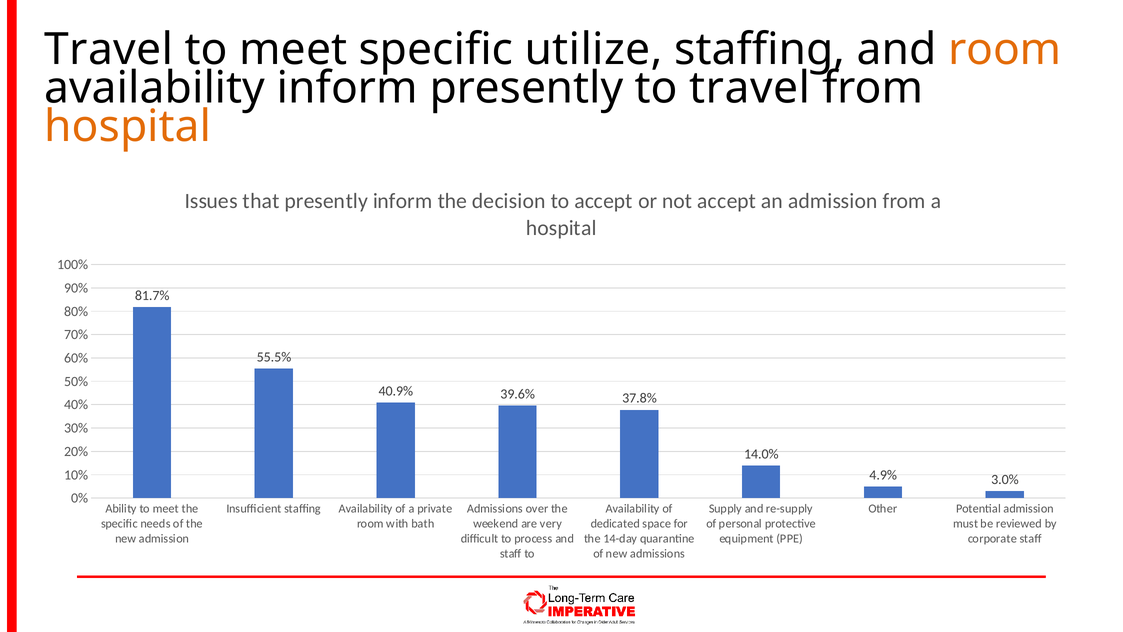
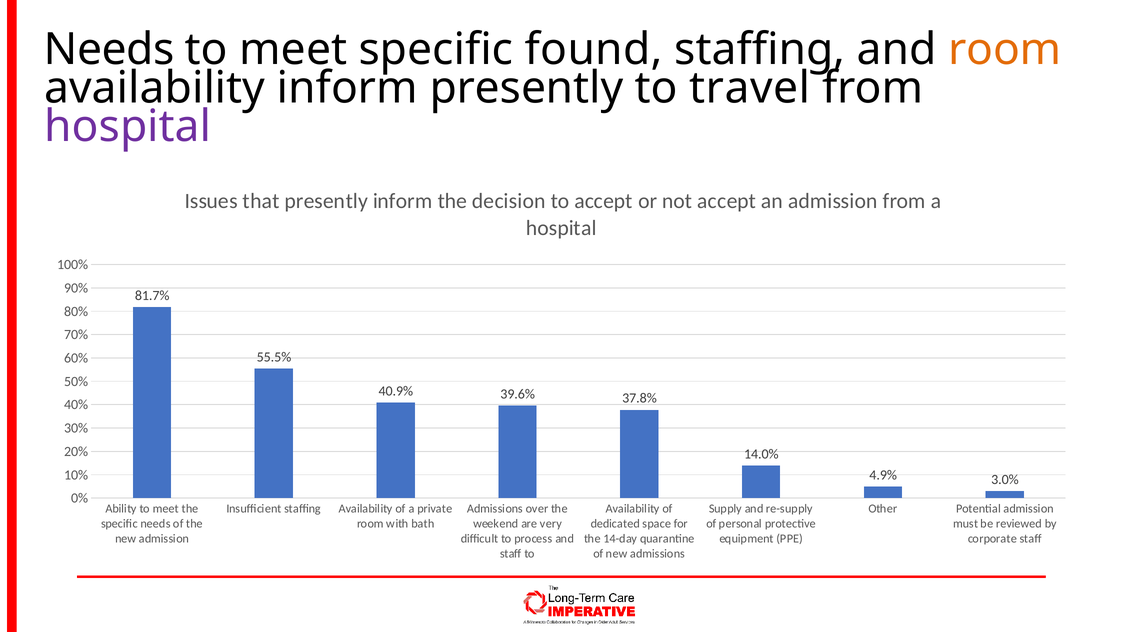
Travel at (109, 50): Travel -> Needs
utilize: utilize -> found
hospital at (128, 127) colour: orange -> purple
